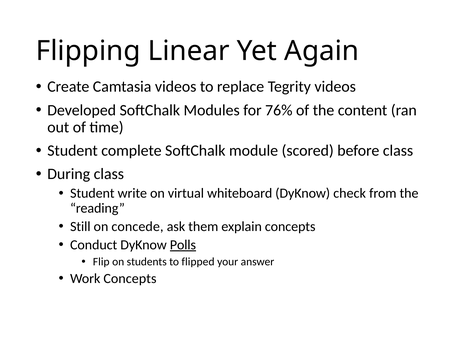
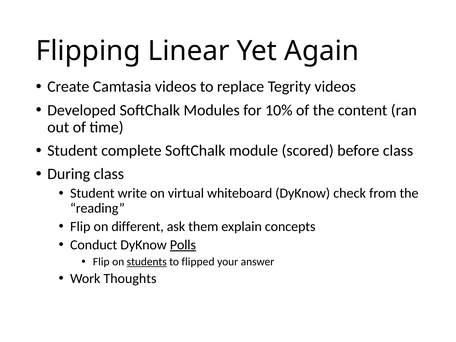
76%: 76% -> 10%
Still at (80, 227): Still -> Flip
concede: concede -> different
students underline: none -> present
Work Concepts: Concepts -> Thoughts
